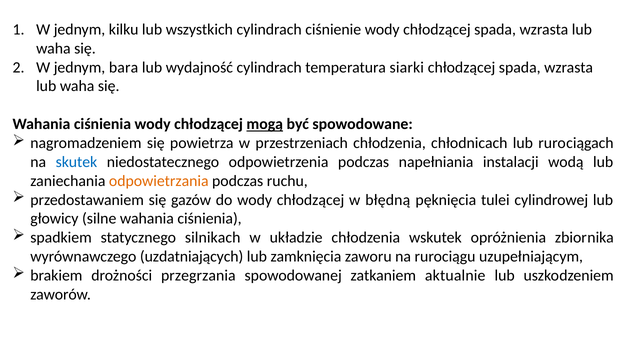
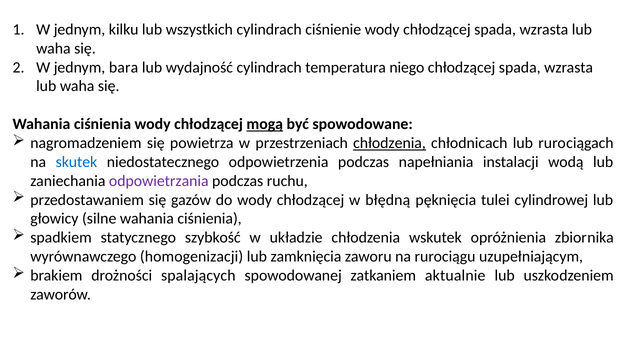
siarki: siarki -> niego
chłodzenia at (390, 143) underline: none -> present
odpowietrzania colour: orange -> purple
silnikach: silnikach -> szybkość
uzdatniających: uzdatniających -> homogenizacji
przegrzania: przegrzania -> spalających
